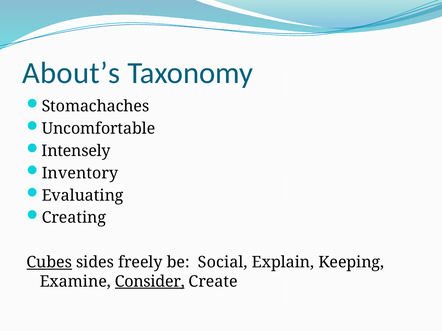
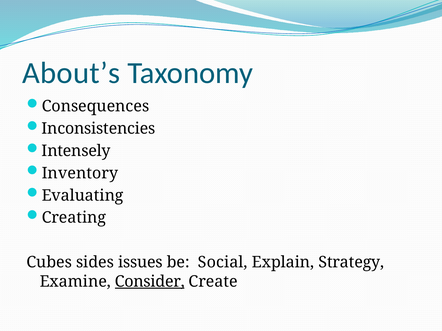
Stomachaches: Stomachaches -> Consequences
Uncomfortable: Uncomfortable -> Inconsistencies
Cubes underline: present -> none
freely: freely -> issues
Keeping: Keeping -> Strategy
